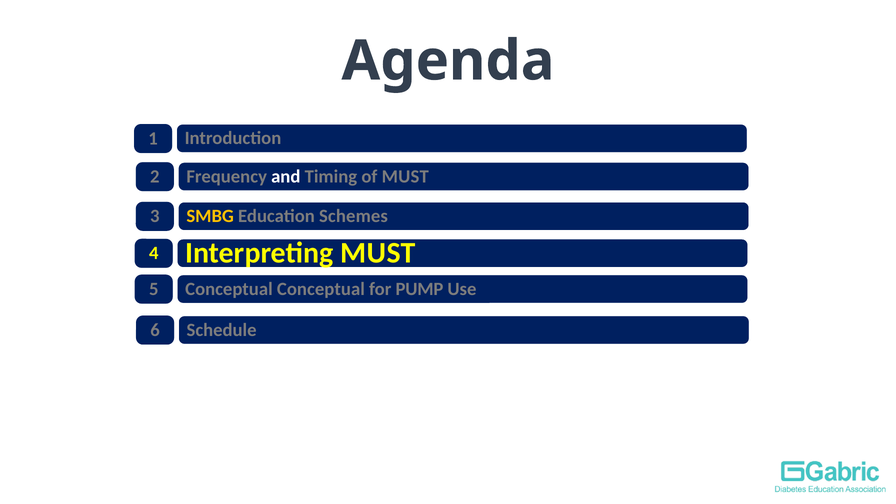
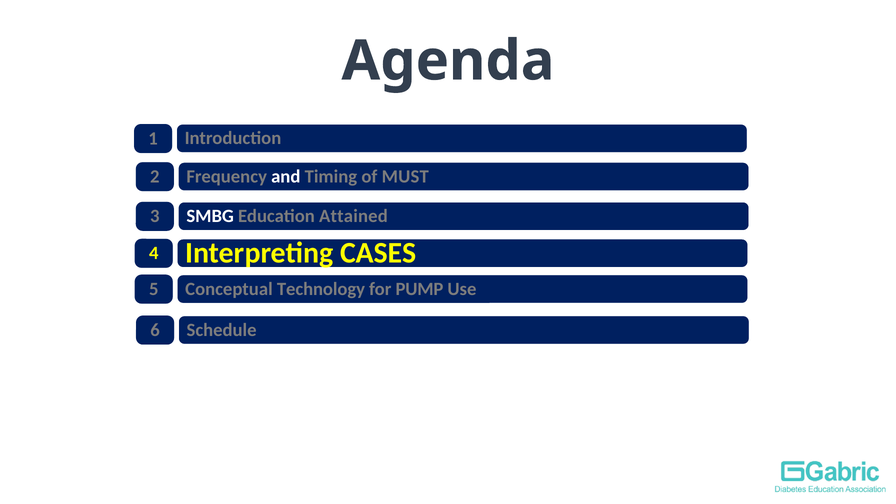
SMBG colour: yellow -> white
Schemes: Schemes -> Attained
Interpreting MUST: MUST -> CASES
Conceptual Conceptual: Conceptual -> Technology
